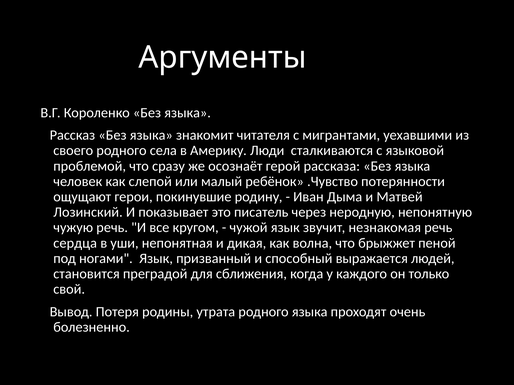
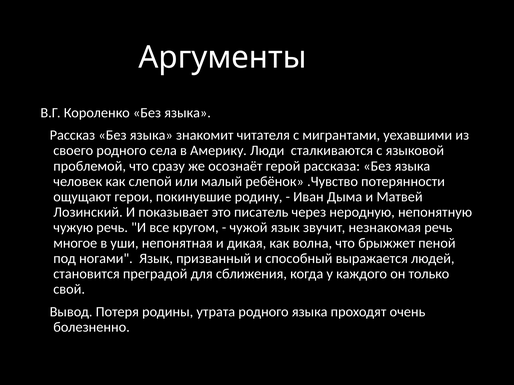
сердца: сердца -> многое
